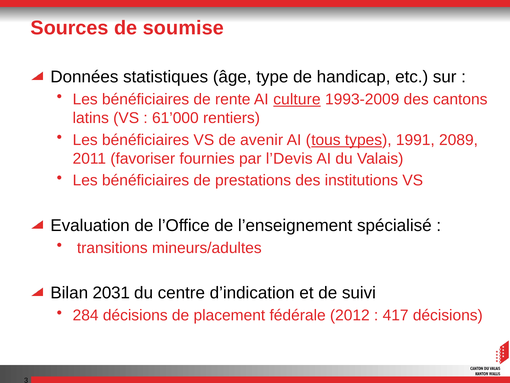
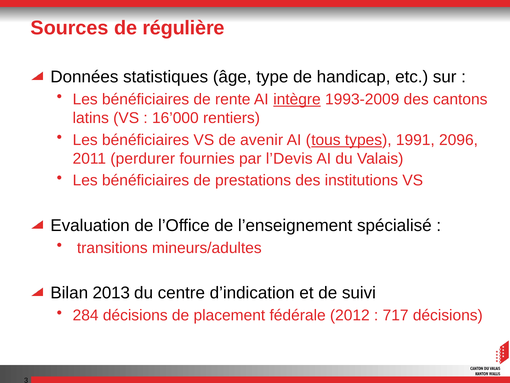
soumise: soumise -> régulière
culture: culture -> intègre
61’000: 61’000 -> 16’000
2089: 2089 -> 2096
favoriser: favoriser -> perdurer
2031: 2031 -> 2013
417: 417 -> 717
